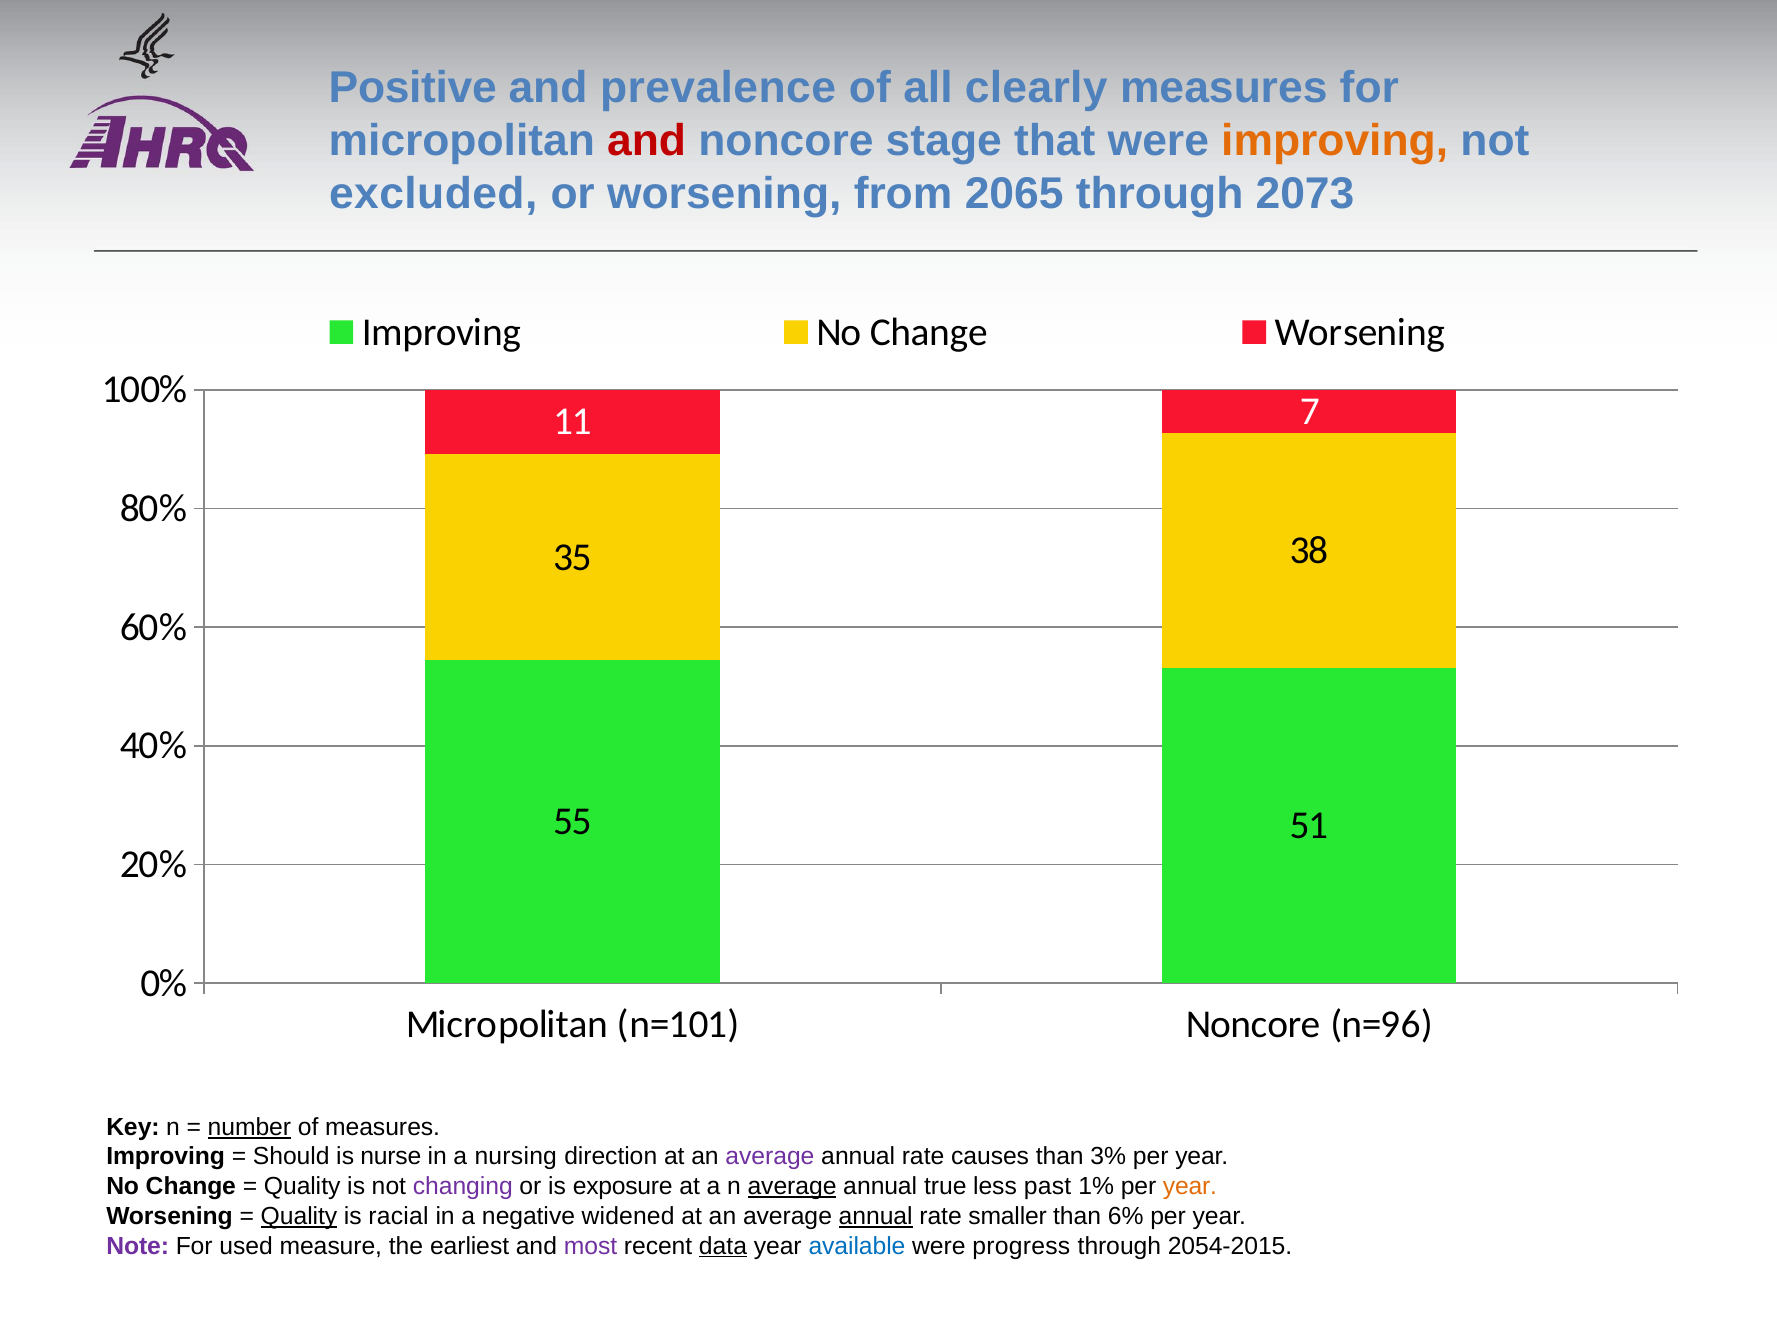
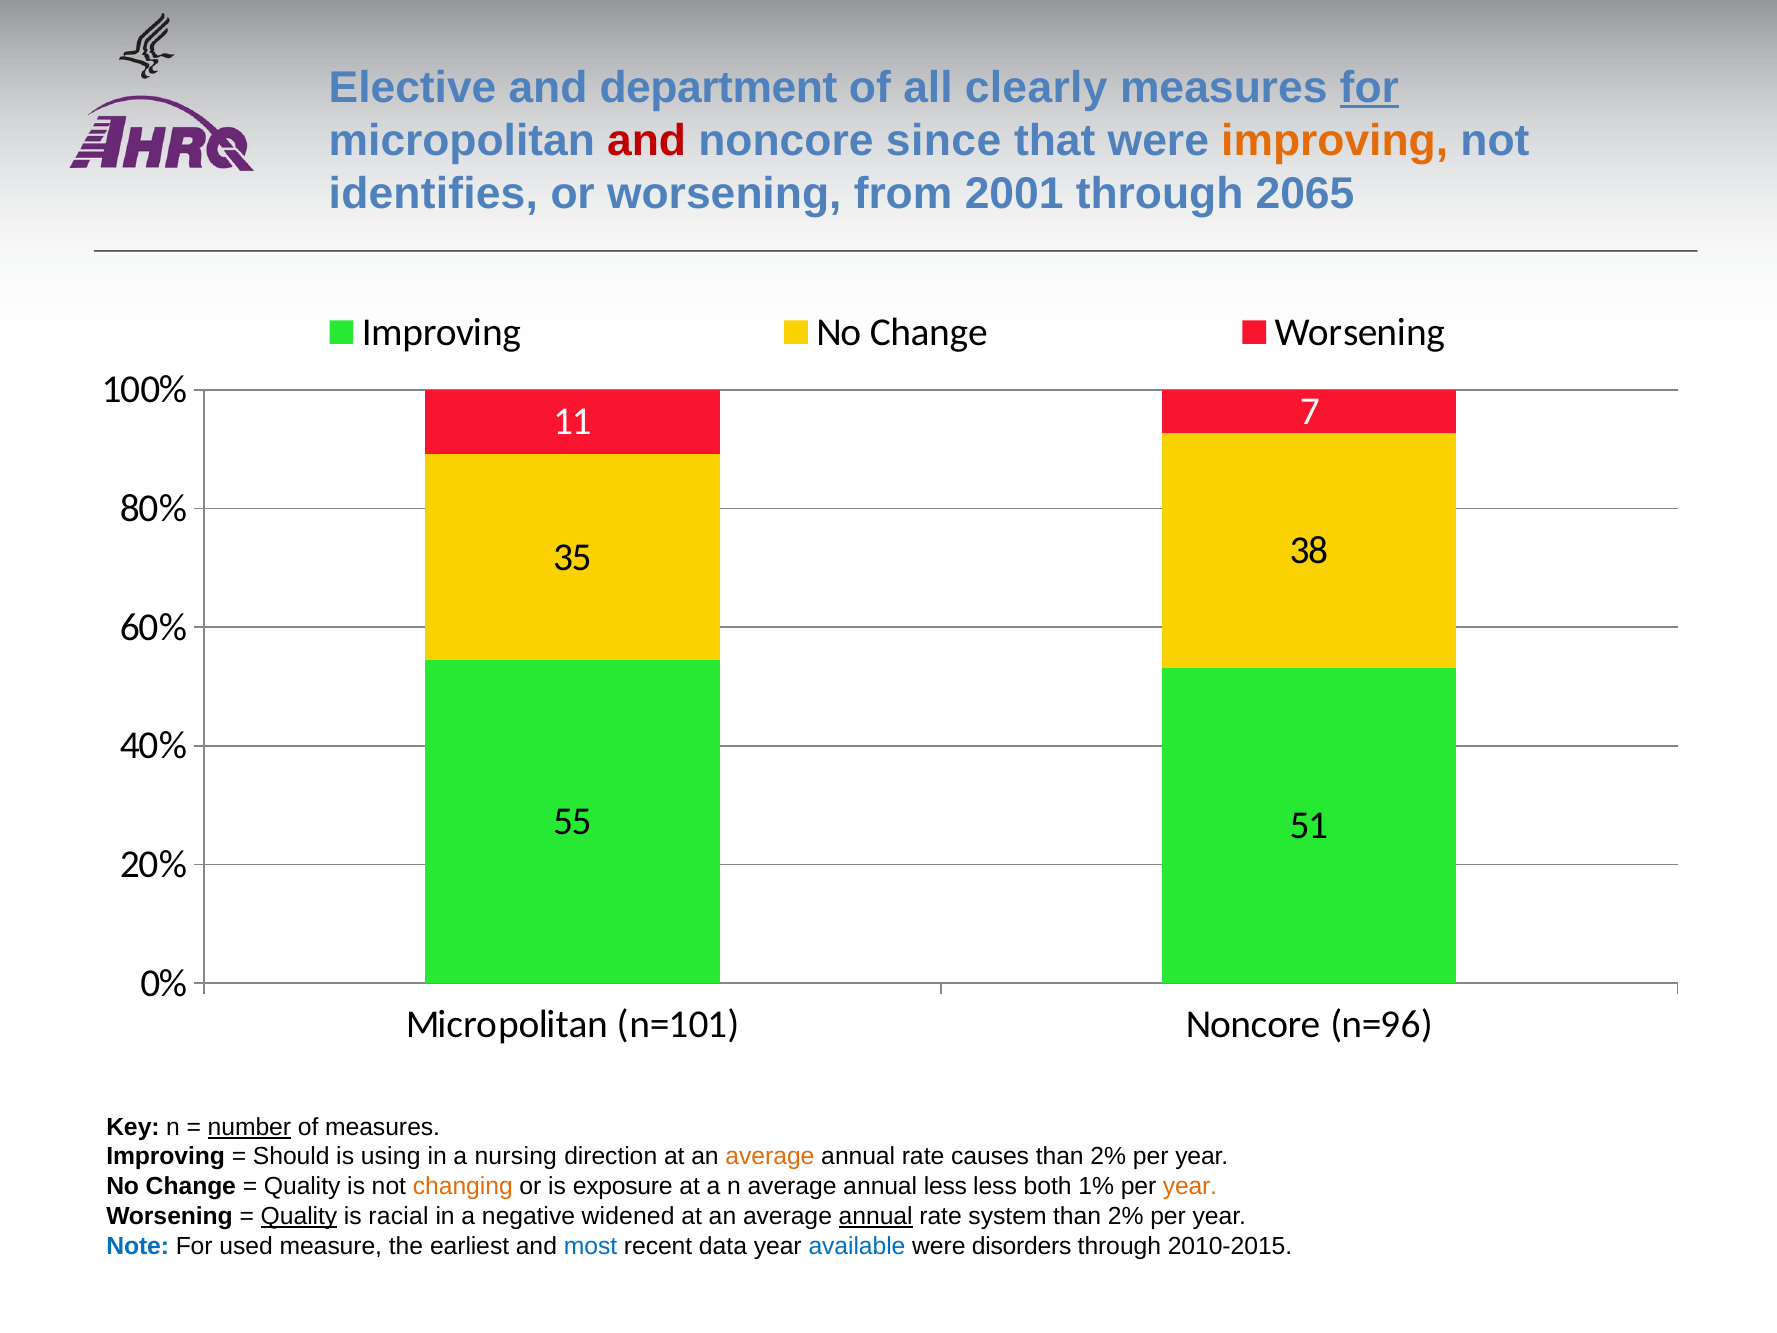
Positive: Positive -> Elective
prevalence: prevalence -> department
for at (1369, 87) underline: none -> present
stage: stage -> since
excluded: excluded -> identifies
2065: 2065 -> 2001
2073: 2073 -> 2065
nurse: nurse -> using
average at (770, 1157) colour: purple -> orange
3% at (1108, 1157): 3% -> 2%
changing colour: purple -> orange
average at (792, 1186) underline: present -> none
annual true: true -> less
past: past -> both
smaller: smaller -> system
6% at (1126, 1216): 6% -> 2%
Note colour: purple -> blue
most colour: purple -> blue
data underline: present -> none
progress: progress -> disorders
2054-2015: 2054-2015 -> 2010-2015
